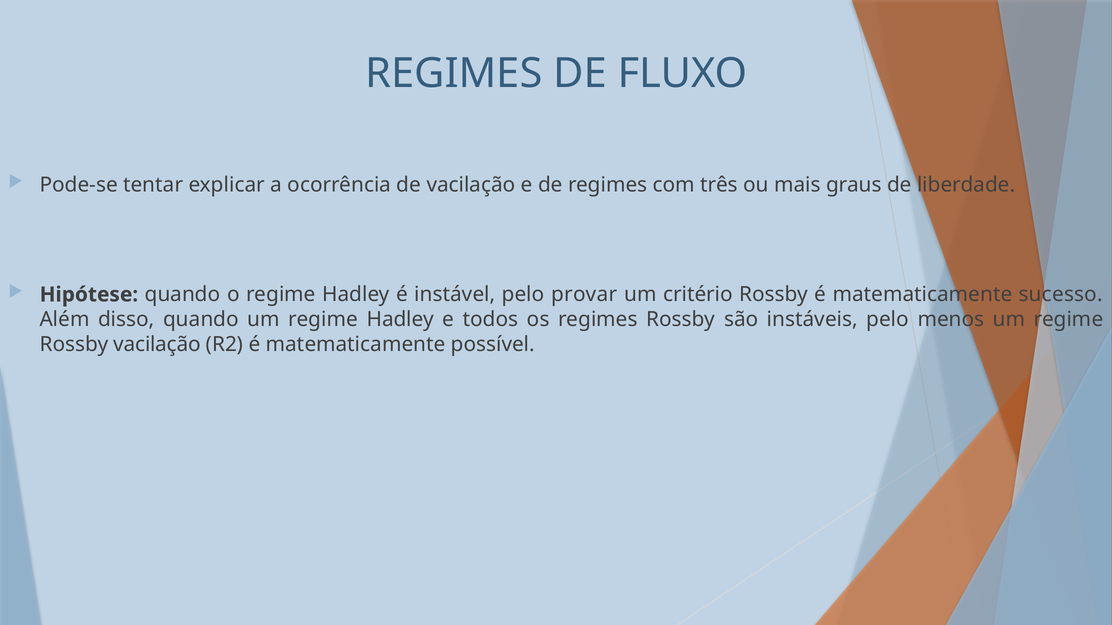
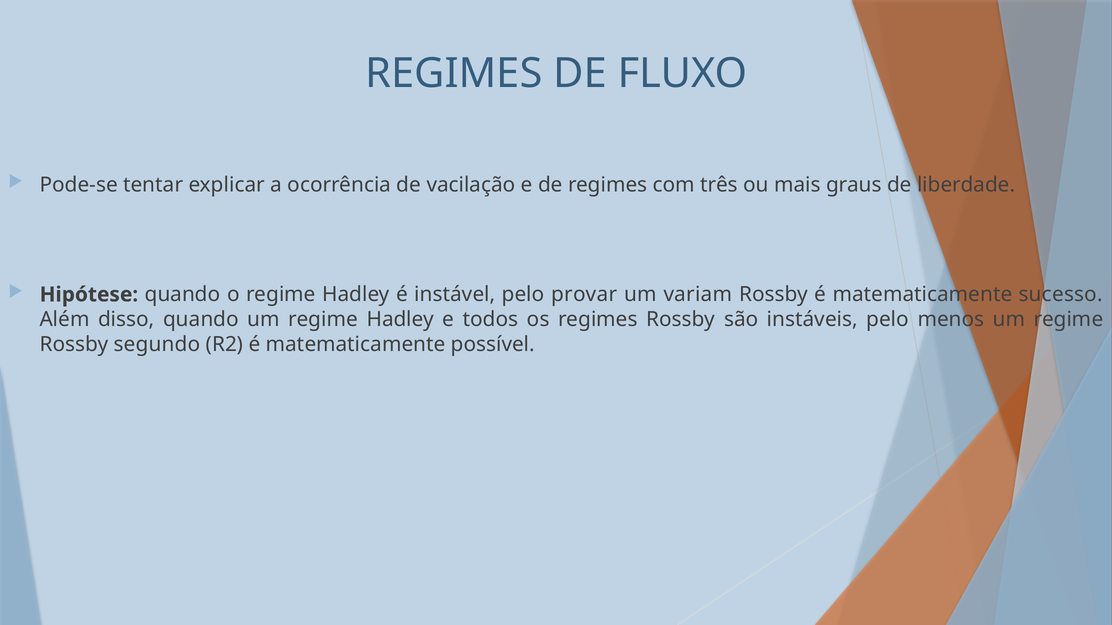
critério: critério -> variam
Rossby vacilação: vacilação -> segundo
